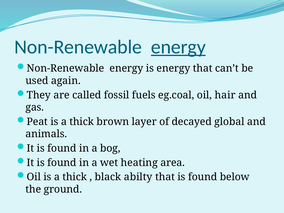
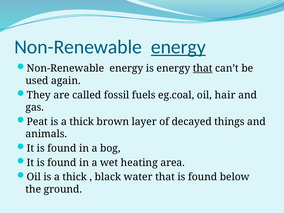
that at (203, 68) underline: none -> present
global: global -> things
abilty: abilty -> water
